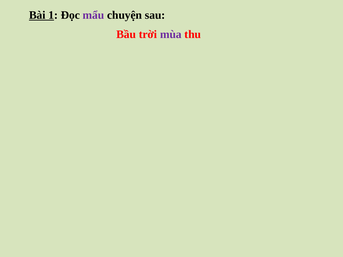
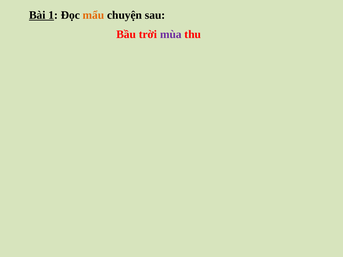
mẩu colour: purple -> orange
